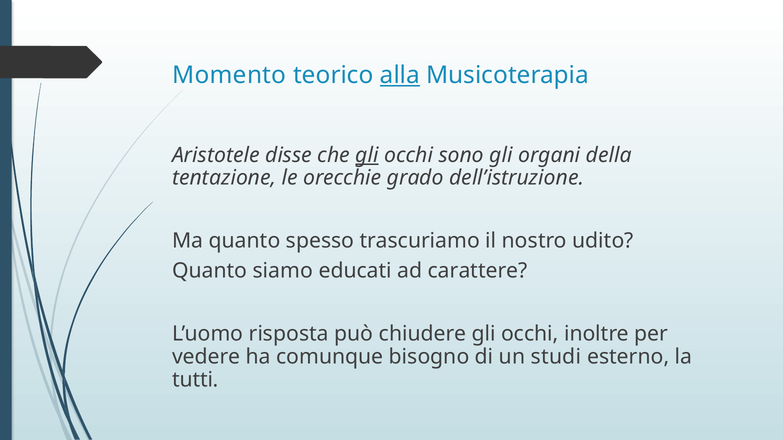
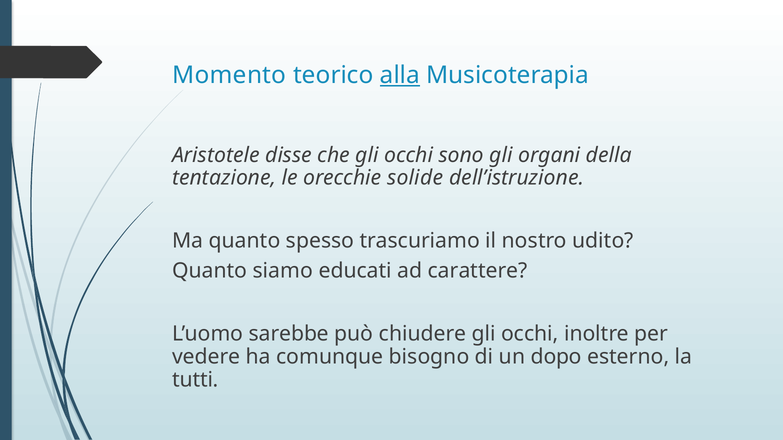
gli at (367, 155) underline: present -> none
grado: grado -> solide
risposta: risposta -> sarebbe
studi: studi -> dopo
